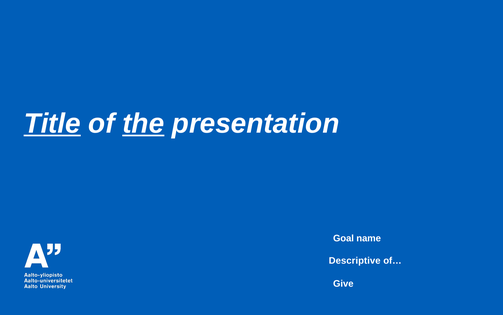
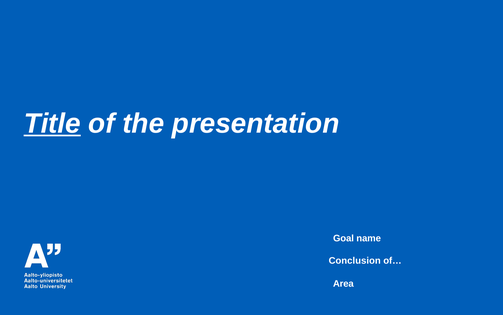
the underline: present -> none
Descriptive: Descriptive -> Conclusion
Give: Give -> Area
